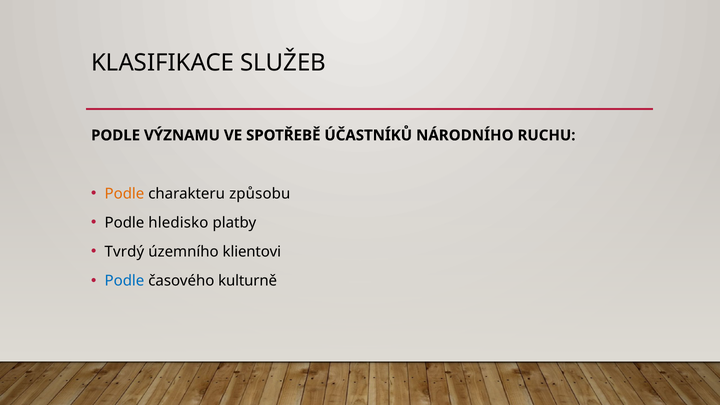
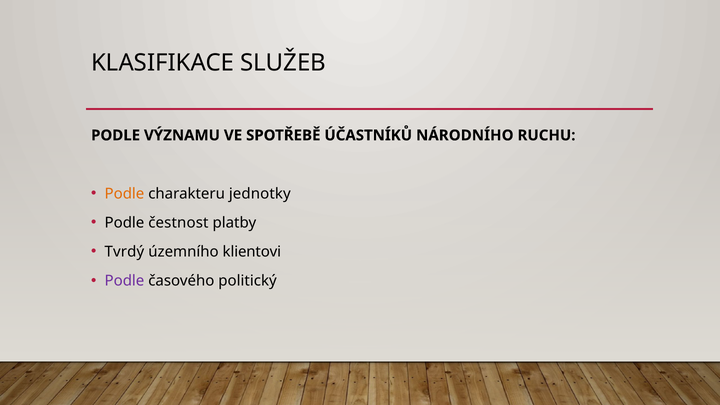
způsobu: způsobu -> jednotky
hledisko: hledisko -> čestnost
Podle at (124, 281) colour: blue -> purple
kulturně: kulturně -> politický
